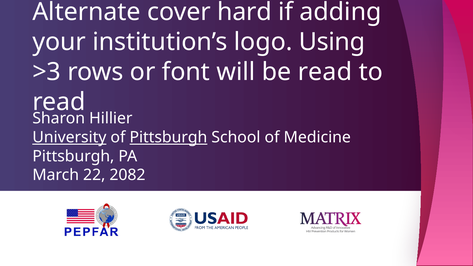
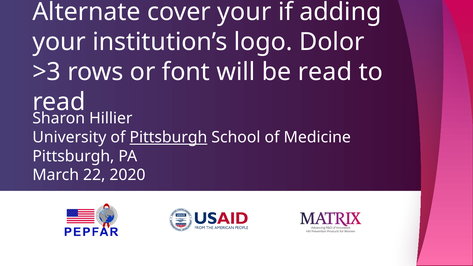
cover hard: hard -> your
Using: Using -> Dolor
University underline: present -> none
2082: 2082 -> 2020
